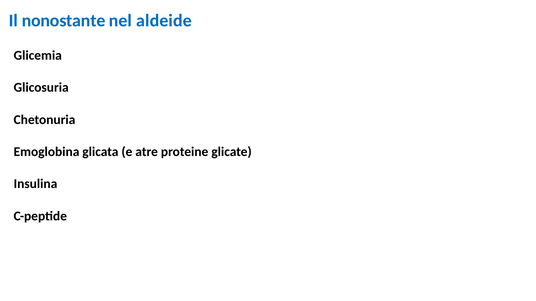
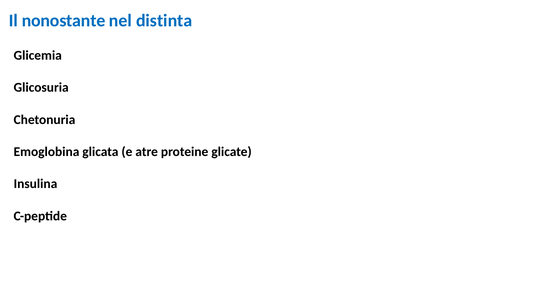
aldeide: aldeide -> distinta
